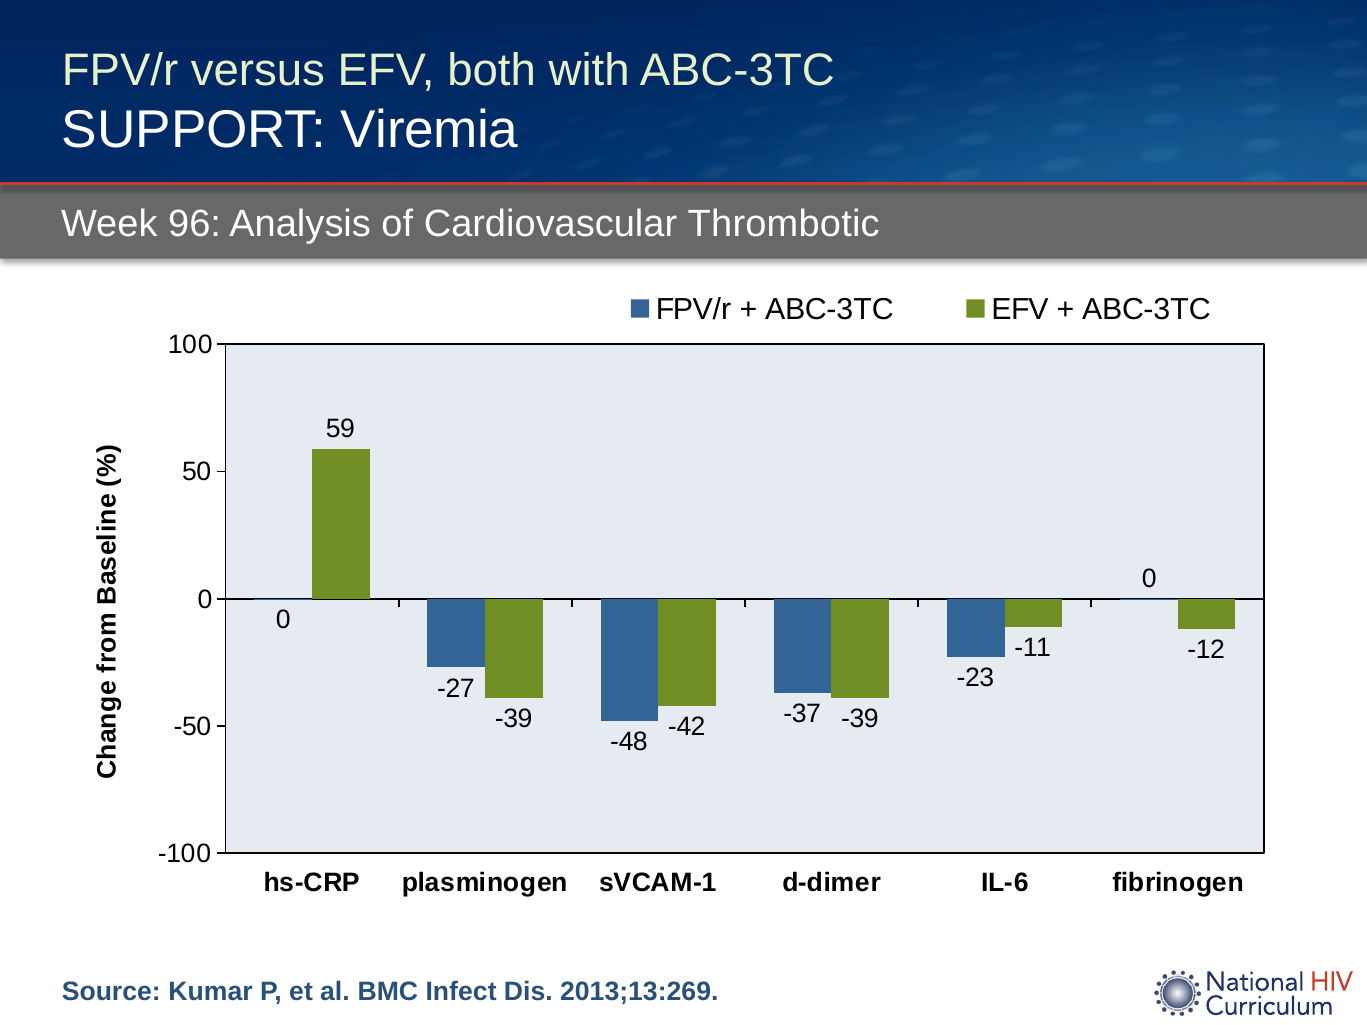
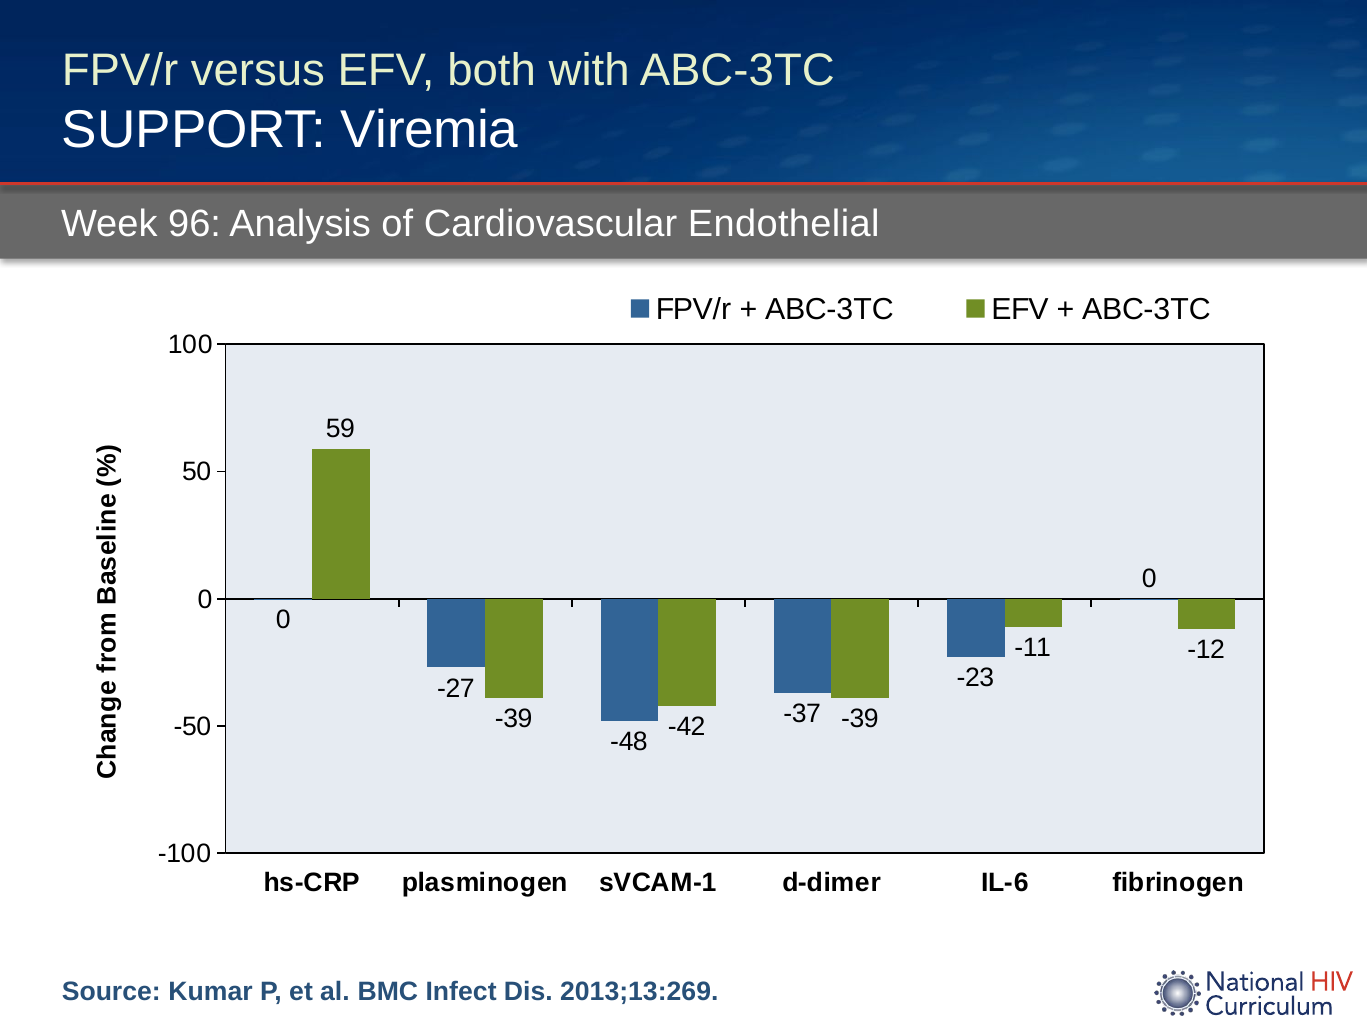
Thrombotic: Thrombotic -> Endothelial
